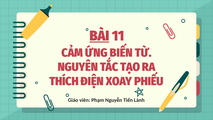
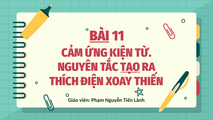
BIẾN: BIẾN -> KIỆN
TẠO underline: none -> present
PHIẾU: PHIẾU -> THIẾN
